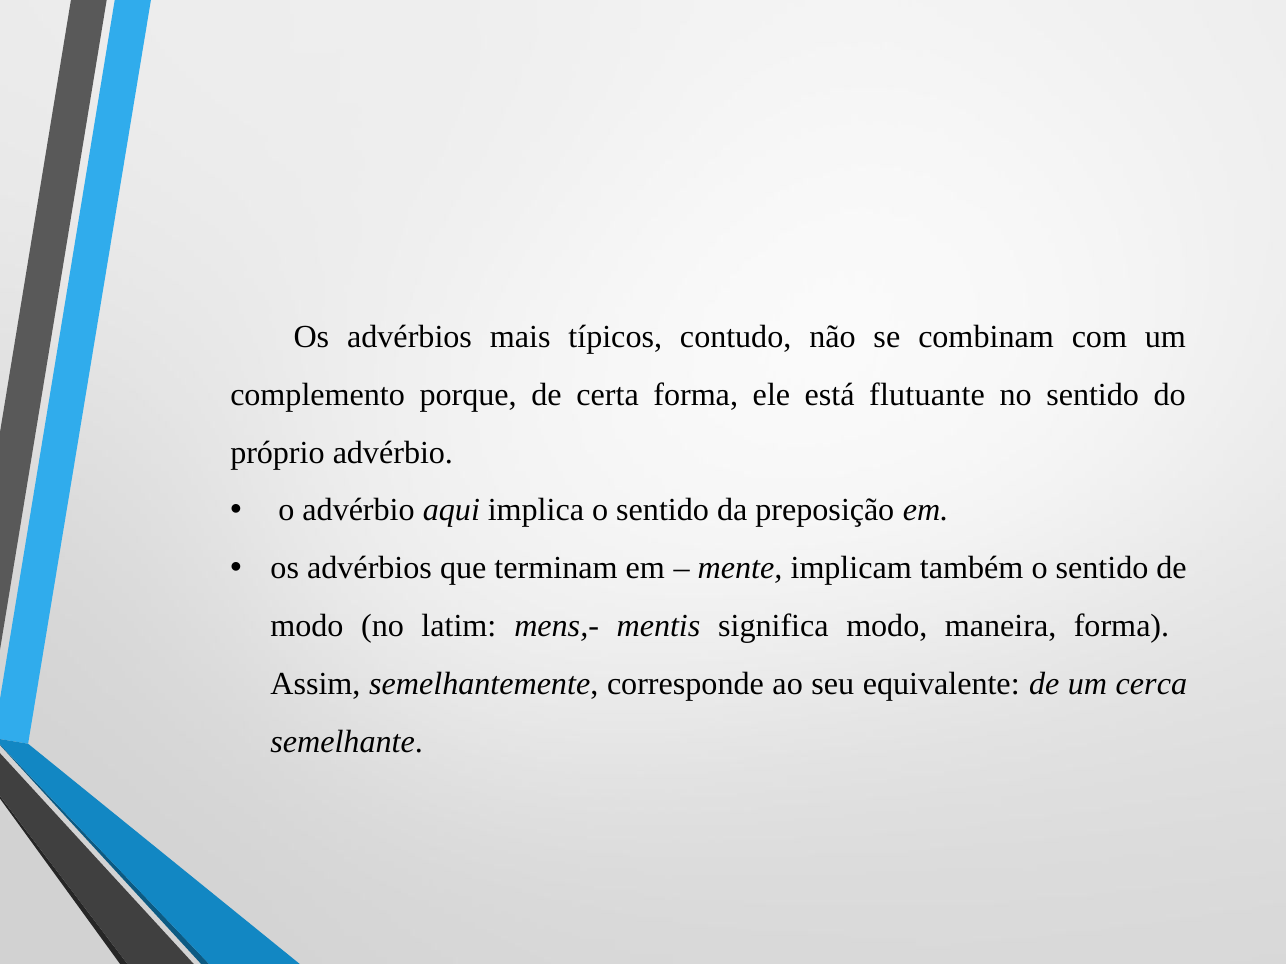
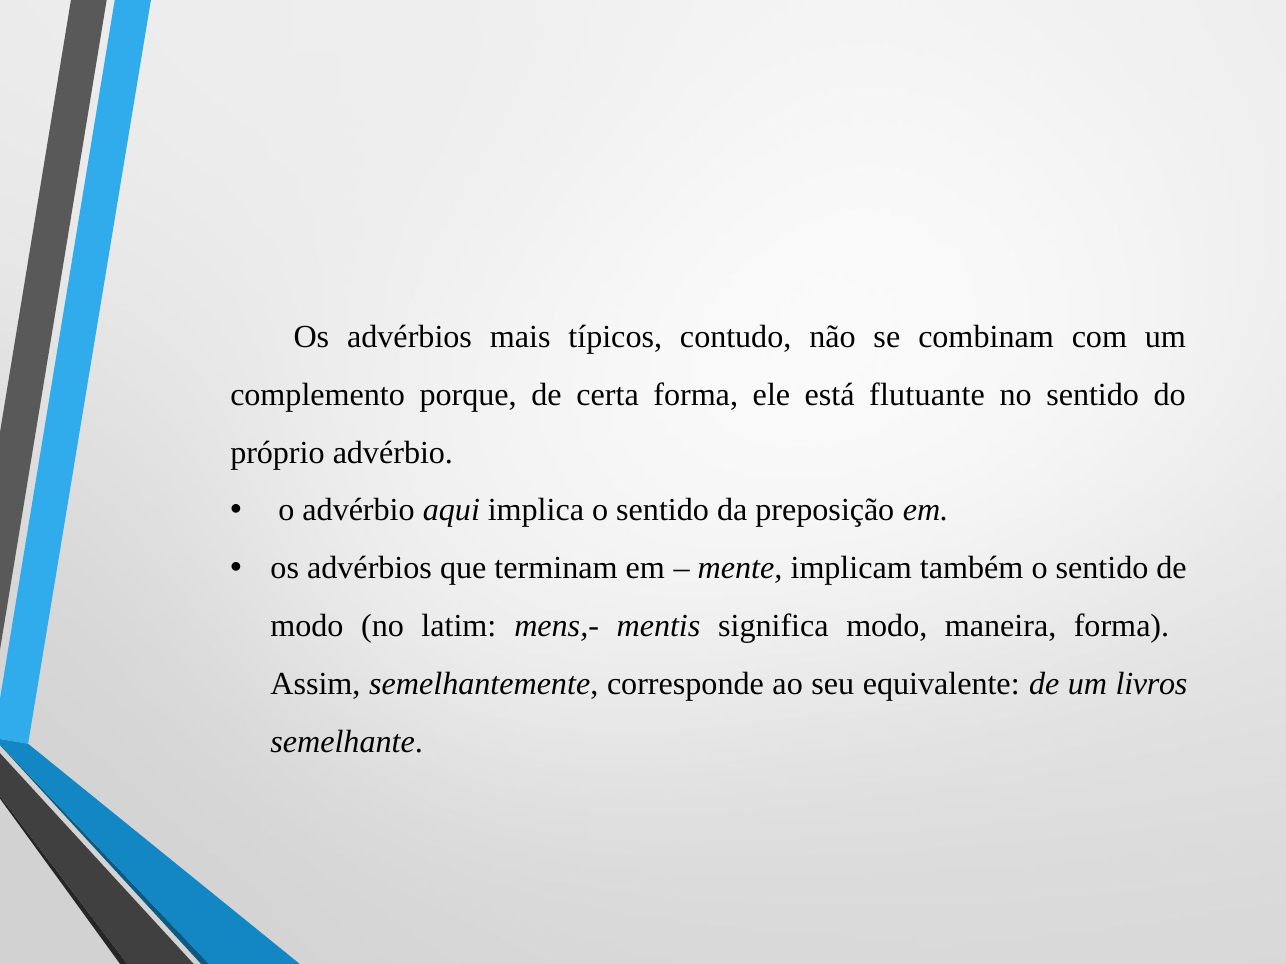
cerca: cerca -> livros
